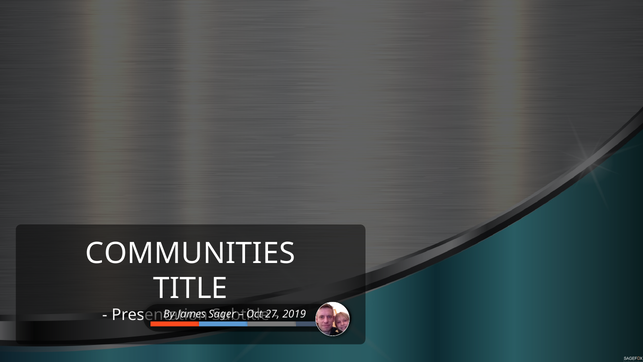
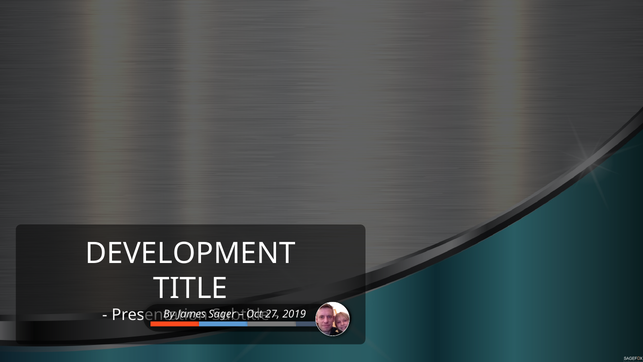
COMMUNITIES: COMMUNITIES -> DEVELOPMENT
